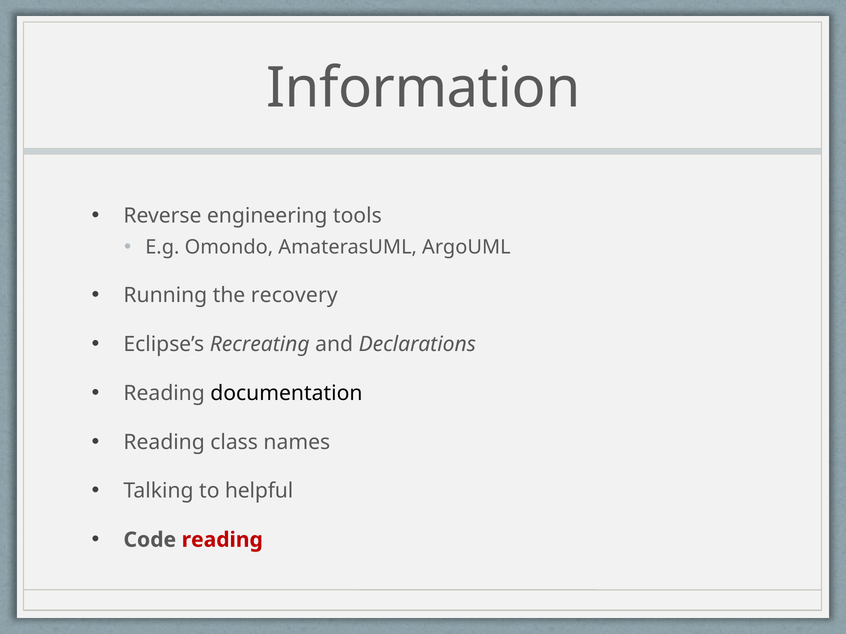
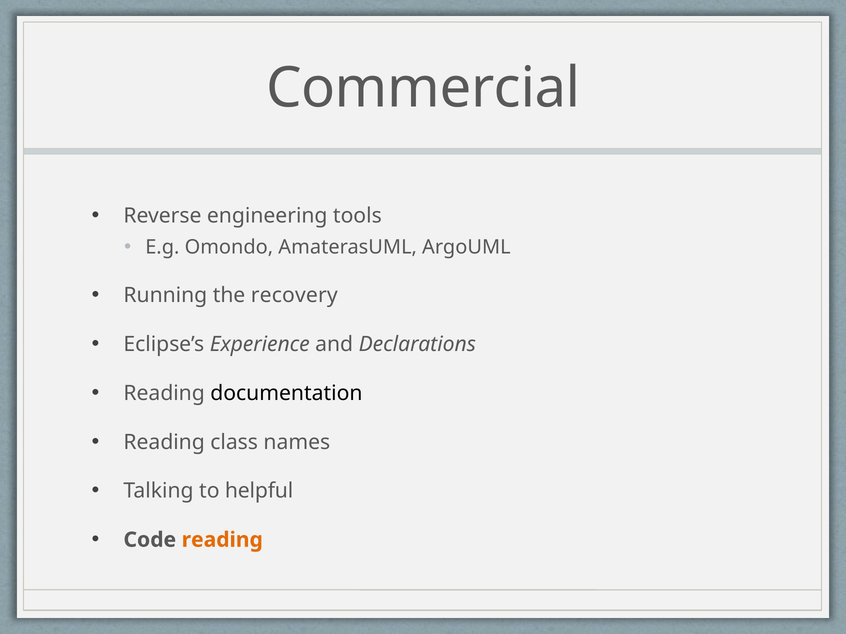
Information: Information -> Commercial
Recreating: Recreating -> Experience
reading at (222, 540) colour: red -> orange
